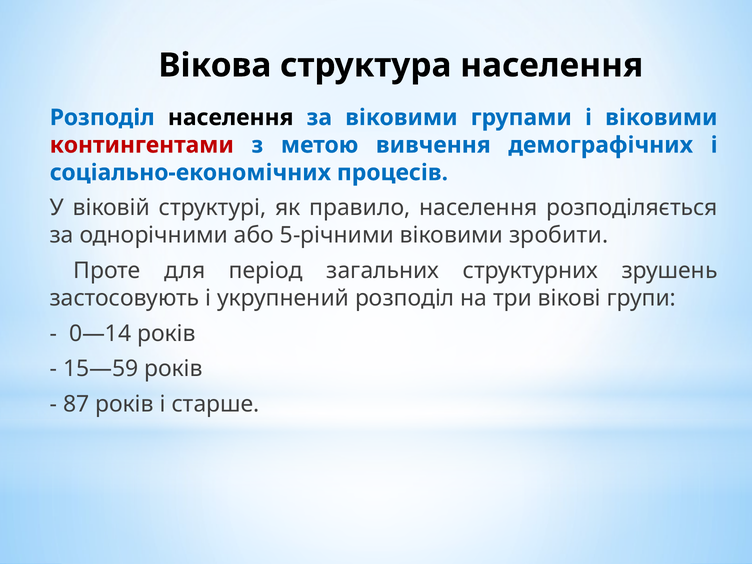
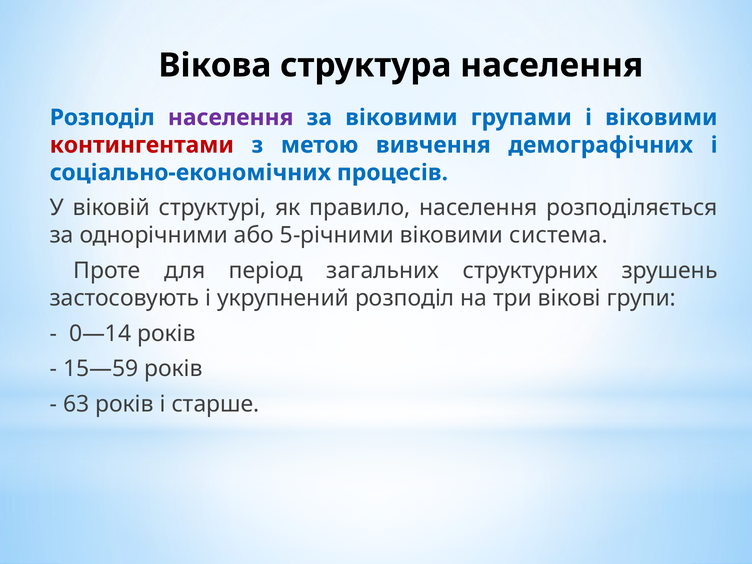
населення at (231, 118) colour: black -> purple
зробити: зробити -> система
87: 87 -> 63
